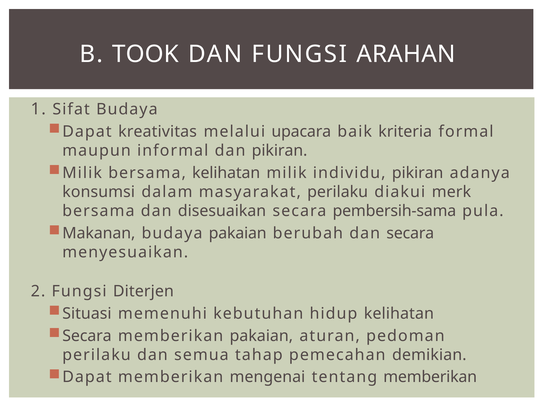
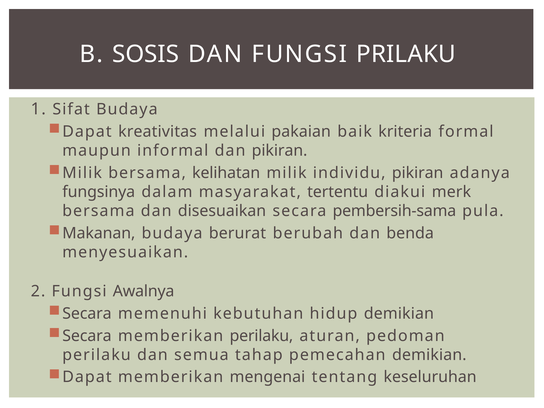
TOOK: TOOK -> SOSIS
ARAHAN: ARAHAN -> PRILAKU
upacara: upacara -> pakaian
konsumsi: konsumsi -> fungsinya
masyarakat perilaku: perilaku -> tertentu
budaya pakaian: pakaian -> berurat
dan secara: secara -> benda
Diterjen: Diterjen -> Awalnya
Situasi at (87, 314): Situasi -> Secara
hidup kelihatan: kelihatan -> demikian
memberikan pakaian: pakaian -> perilaku
tentang memberikan: memberikan -> keseluruhan
